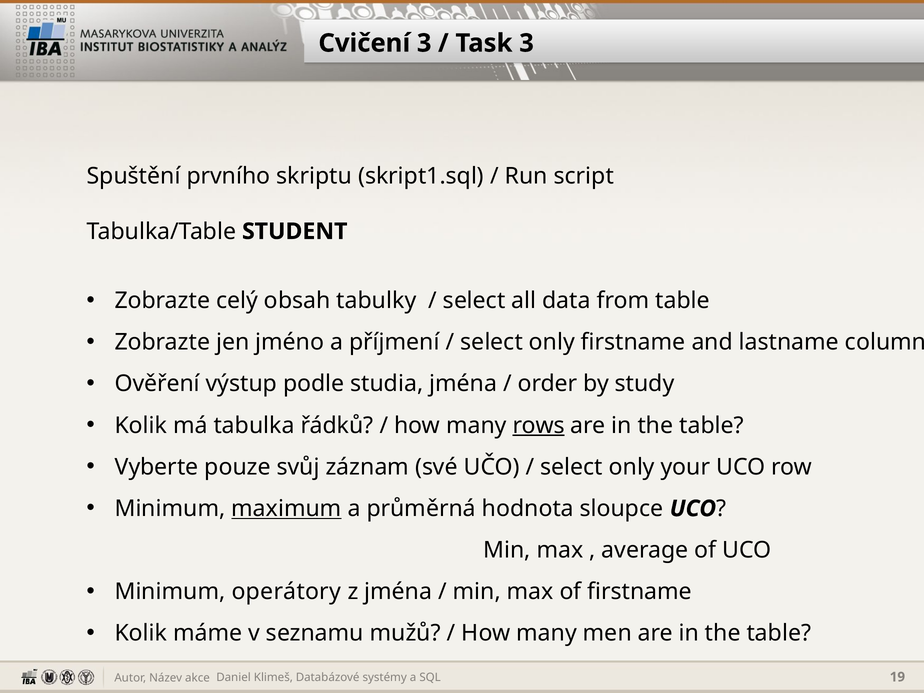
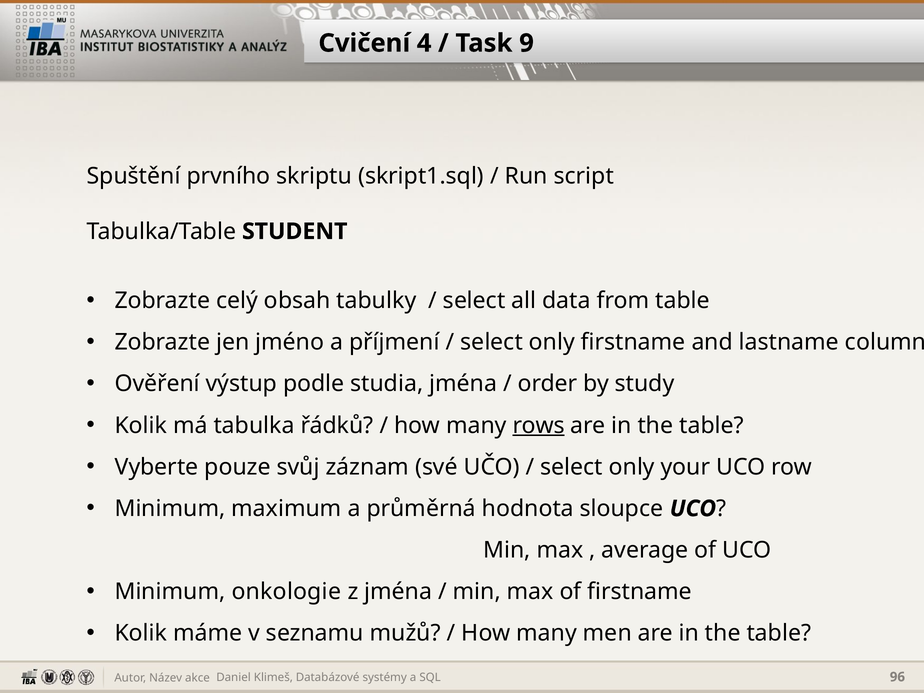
Cvičení 3: 3 -> 4
Task 3: 3 -> 9
maximum underline: present -> none
operátory: operátory -> onkologie
19: 19 -> 96
